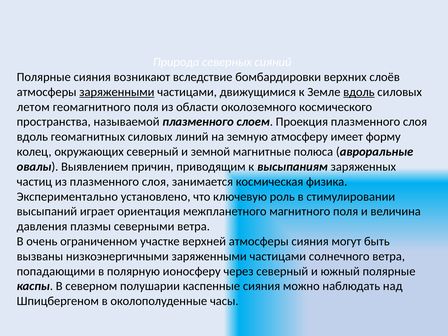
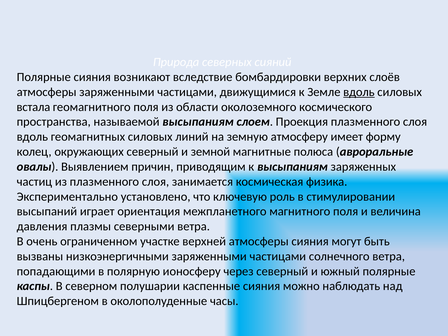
заряженными at (117, 92) underline: present -> none
летом: летом -> встала
называемой плазменного: плазменного -> высыпаниям
